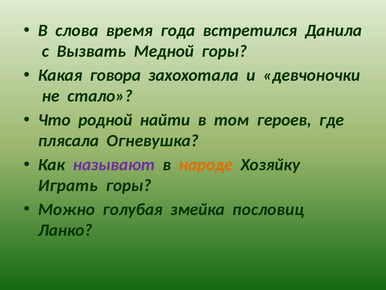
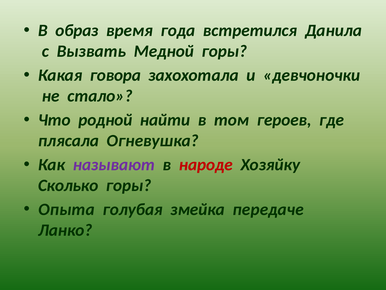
слова: слова -> образ
народе colour: orange -> red
Играть: Играть -> Сколько
Можно: Можно -> Опыта
пословиц: пословиц -> передаче
